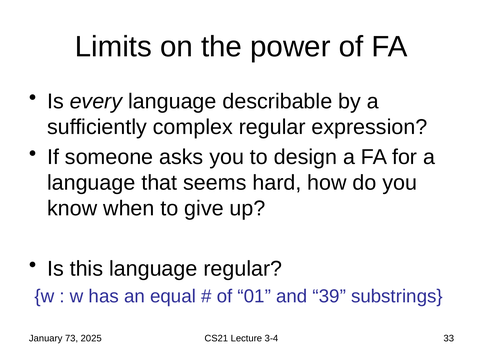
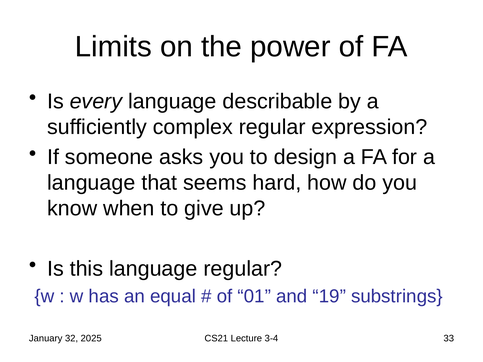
39: 39 -> 19
73: 73 -> 32
